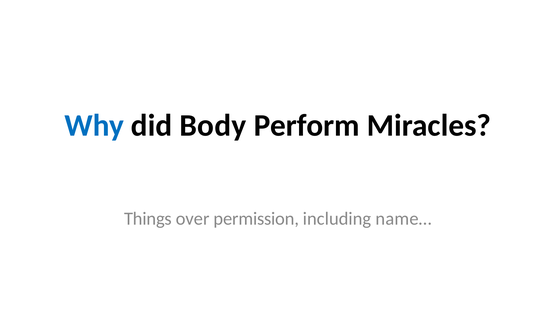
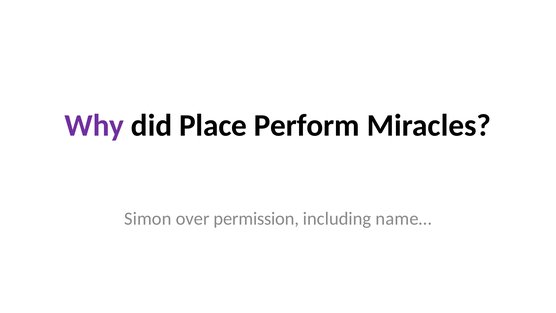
Why colour: blue -> purple
Body: Body -> Place
Things: Things -> Simon
